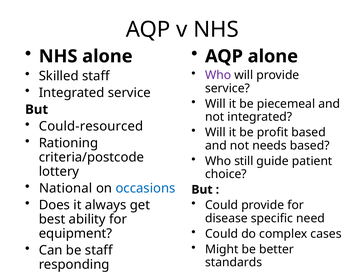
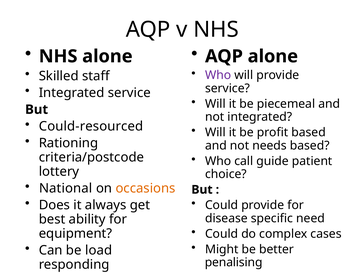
still: still -> call
occasions colour: blue -> orange
be staff: staff -> load
standards: standards -> penalising
